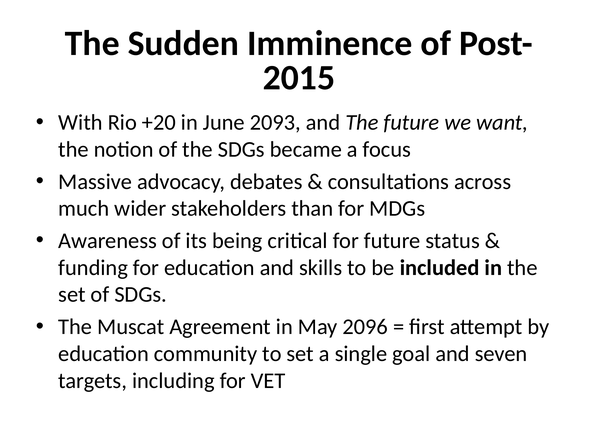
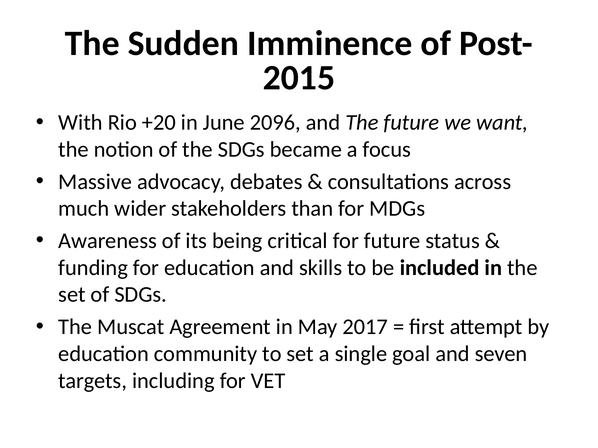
2093: 2093 -> 2096
2096: 2096 -> 2017
